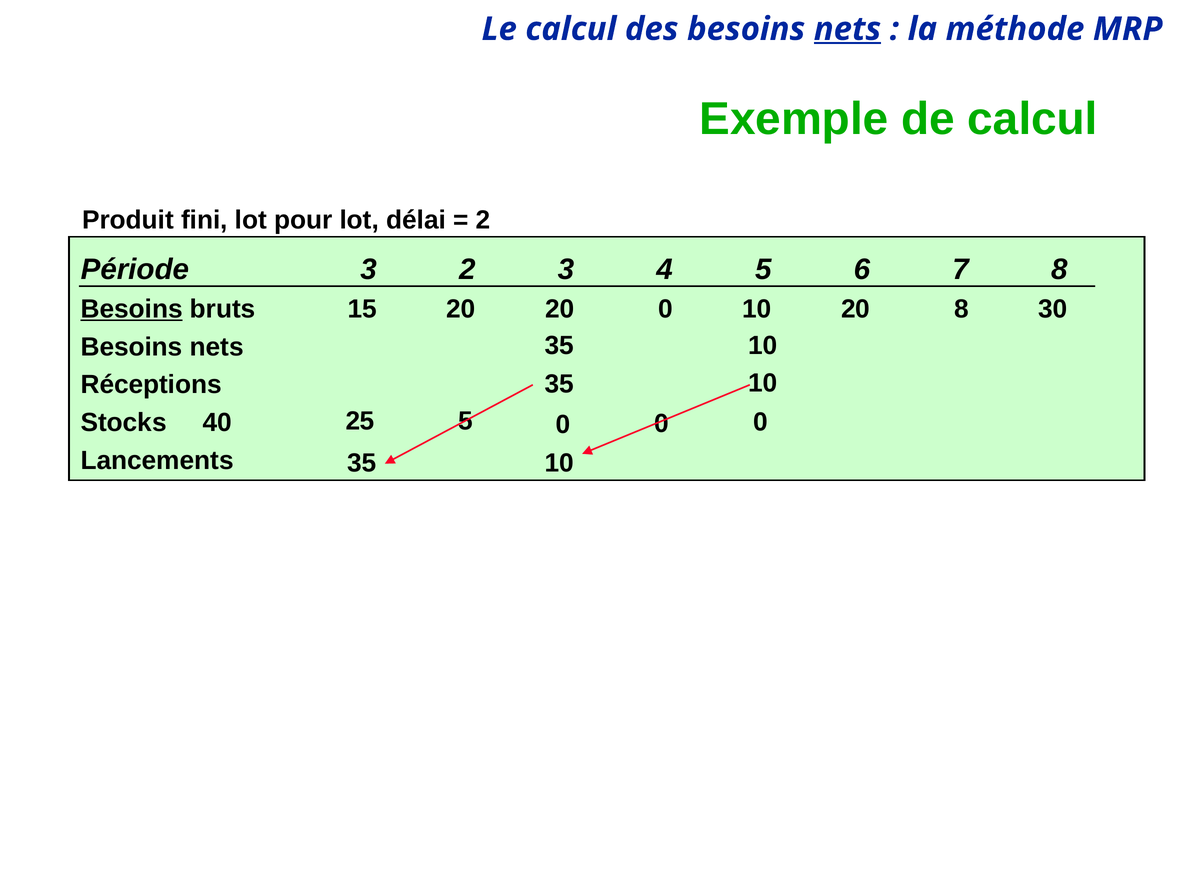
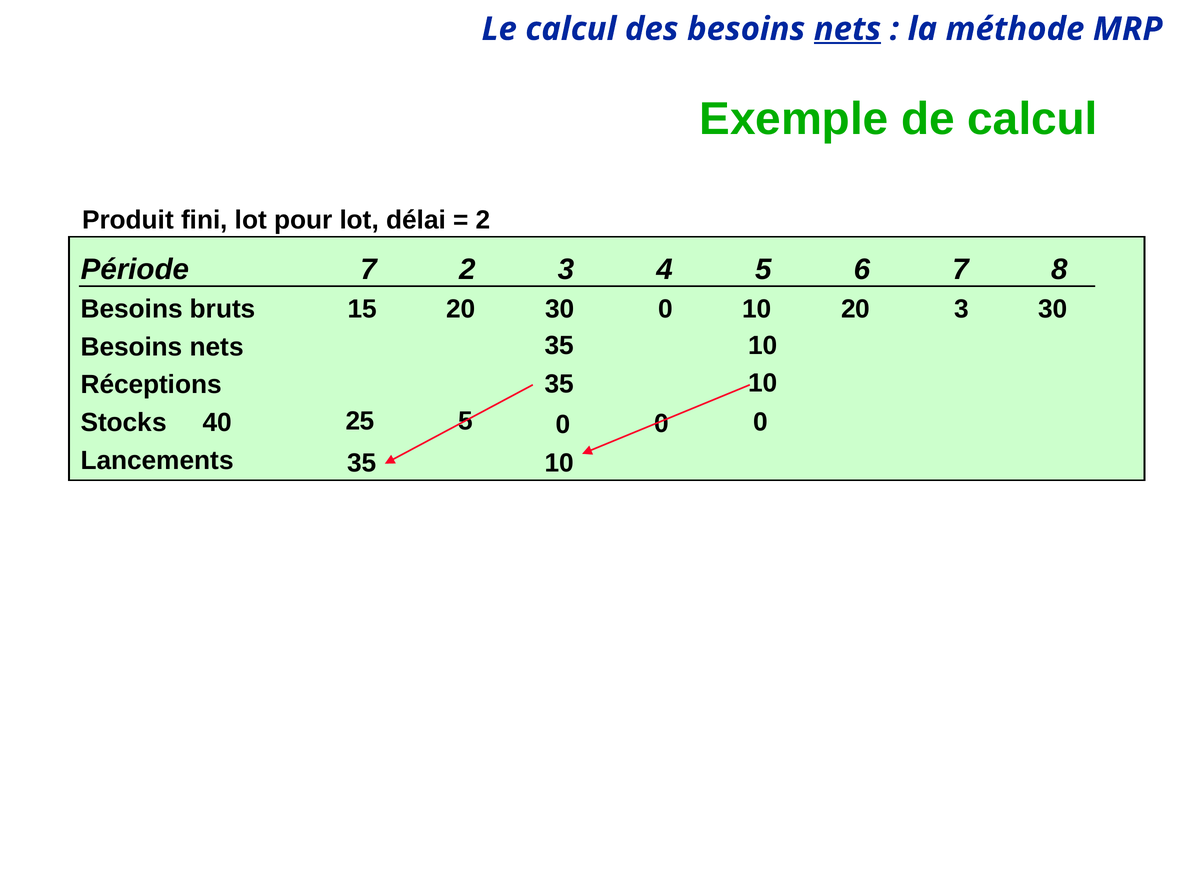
Période 3: 3 -> 7
Besoins at (132, 309) underline: present -> none
20 20: 20 -> 30
20 8: 8 -> 3
